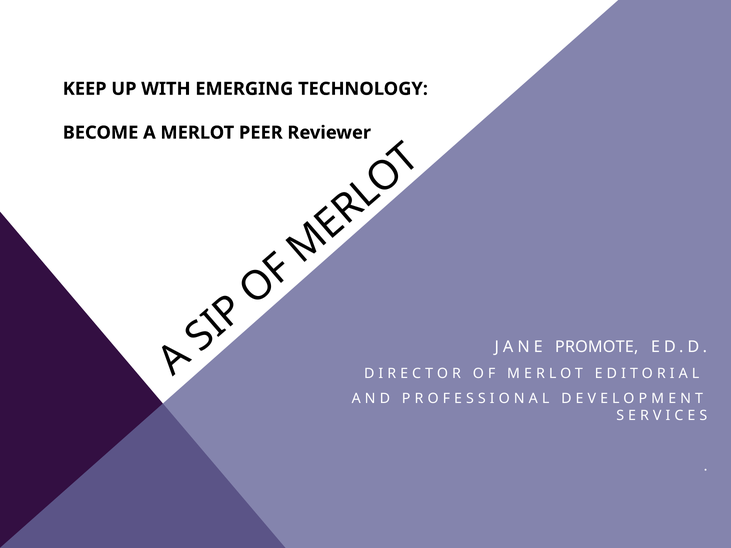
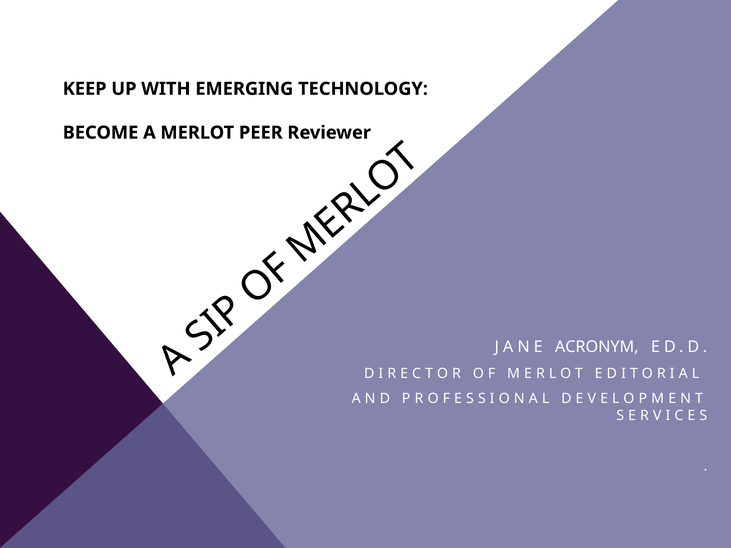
PROMOTE: PROMOTE -> ACRONYM
